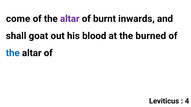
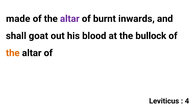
come: come -> made
burned: burned -> bullock
the at (13, 53) colour: blue -> orange
